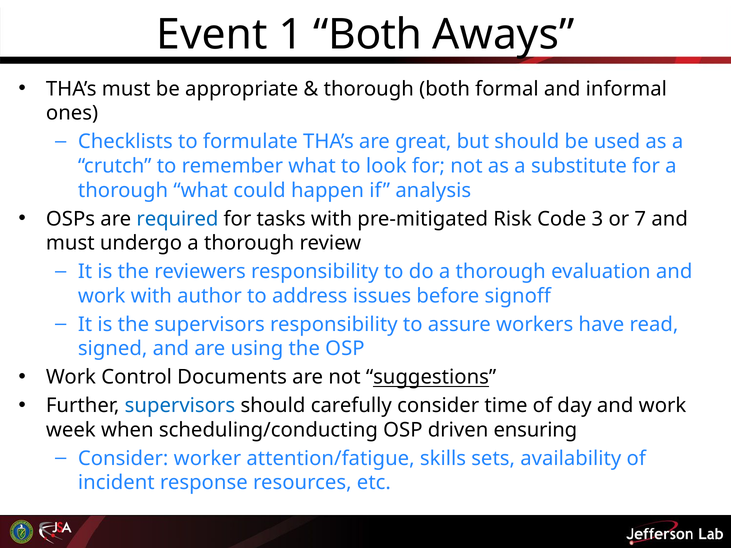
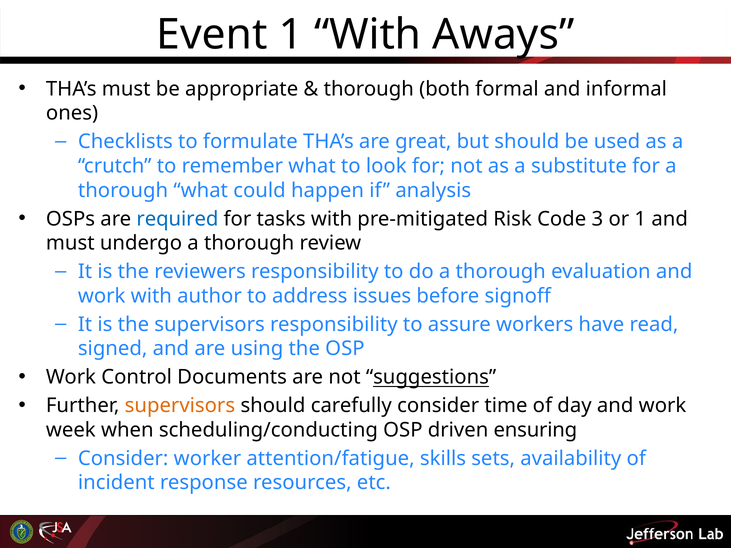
1 Both: Both -> With
or 7: 7 -> 1
supervisors at (180, 406) colour: blue -> orange
